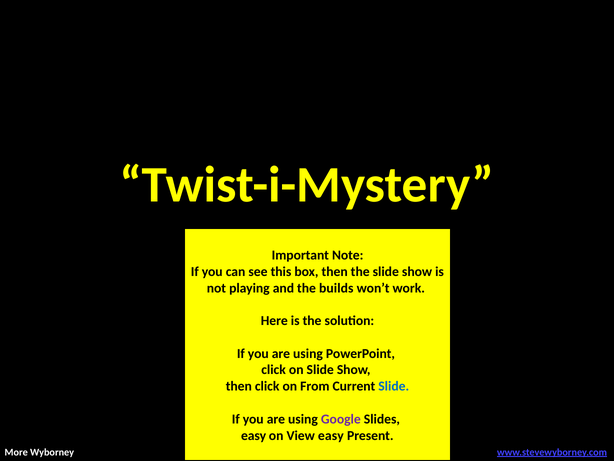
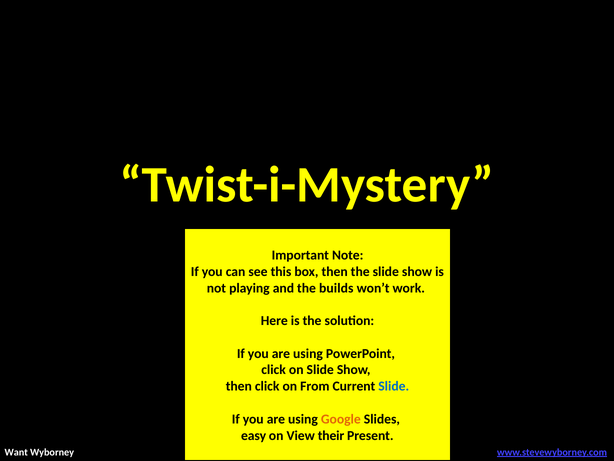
Google colour: purple -> orange
View easy: easy -> their
More: More -> Want
